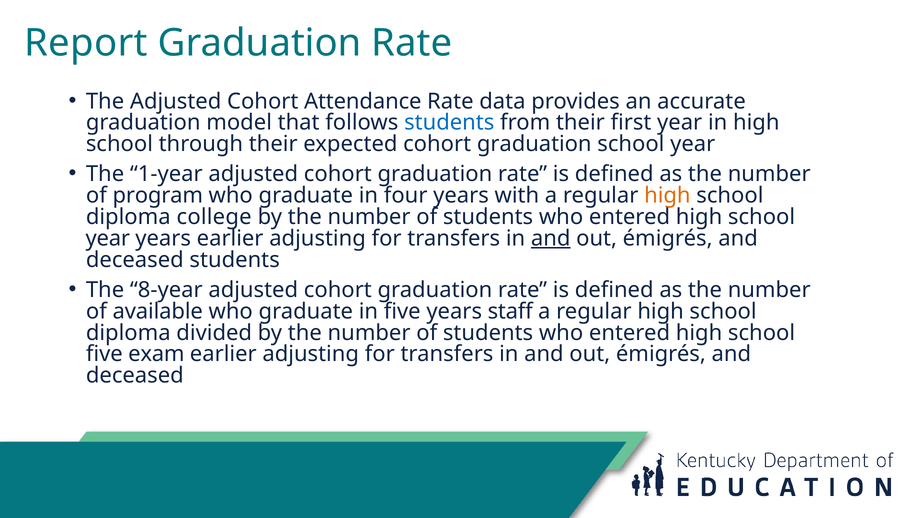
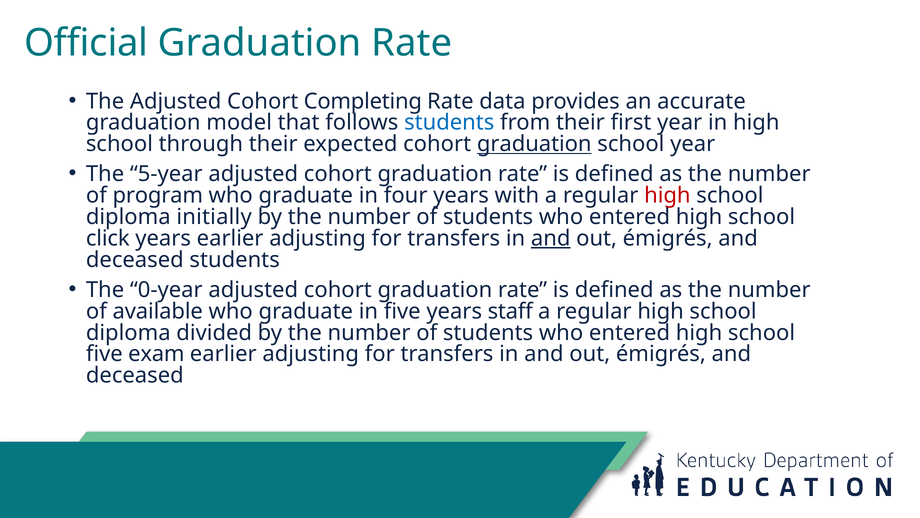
Report: Report -> Official
Attendance: Attendance -> Completing
graduation at (534, 144) underline: none -> present
1-year: 1-year -> 5-year
high at (667, 195) colour: orange -> red
college: college -> initially
year at (108, 238): year -> click
8-year: 8-year -> 0-year
